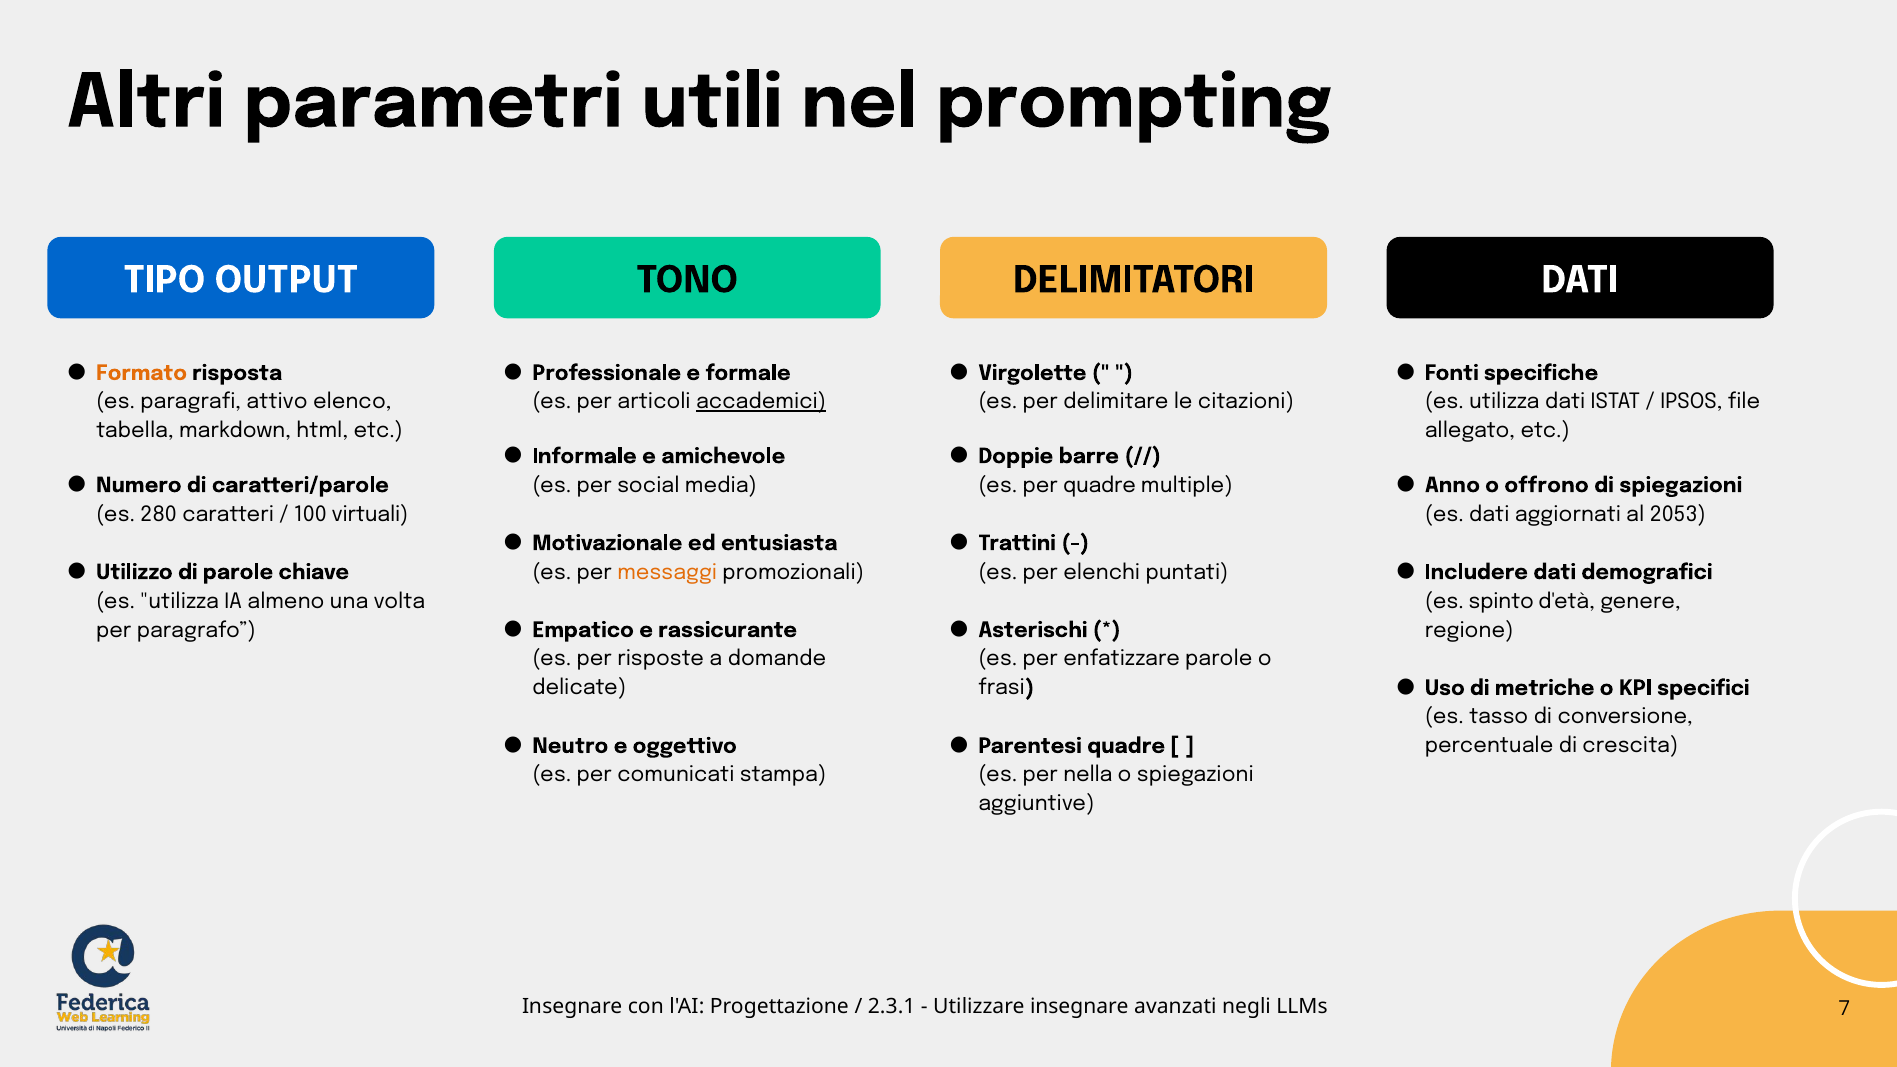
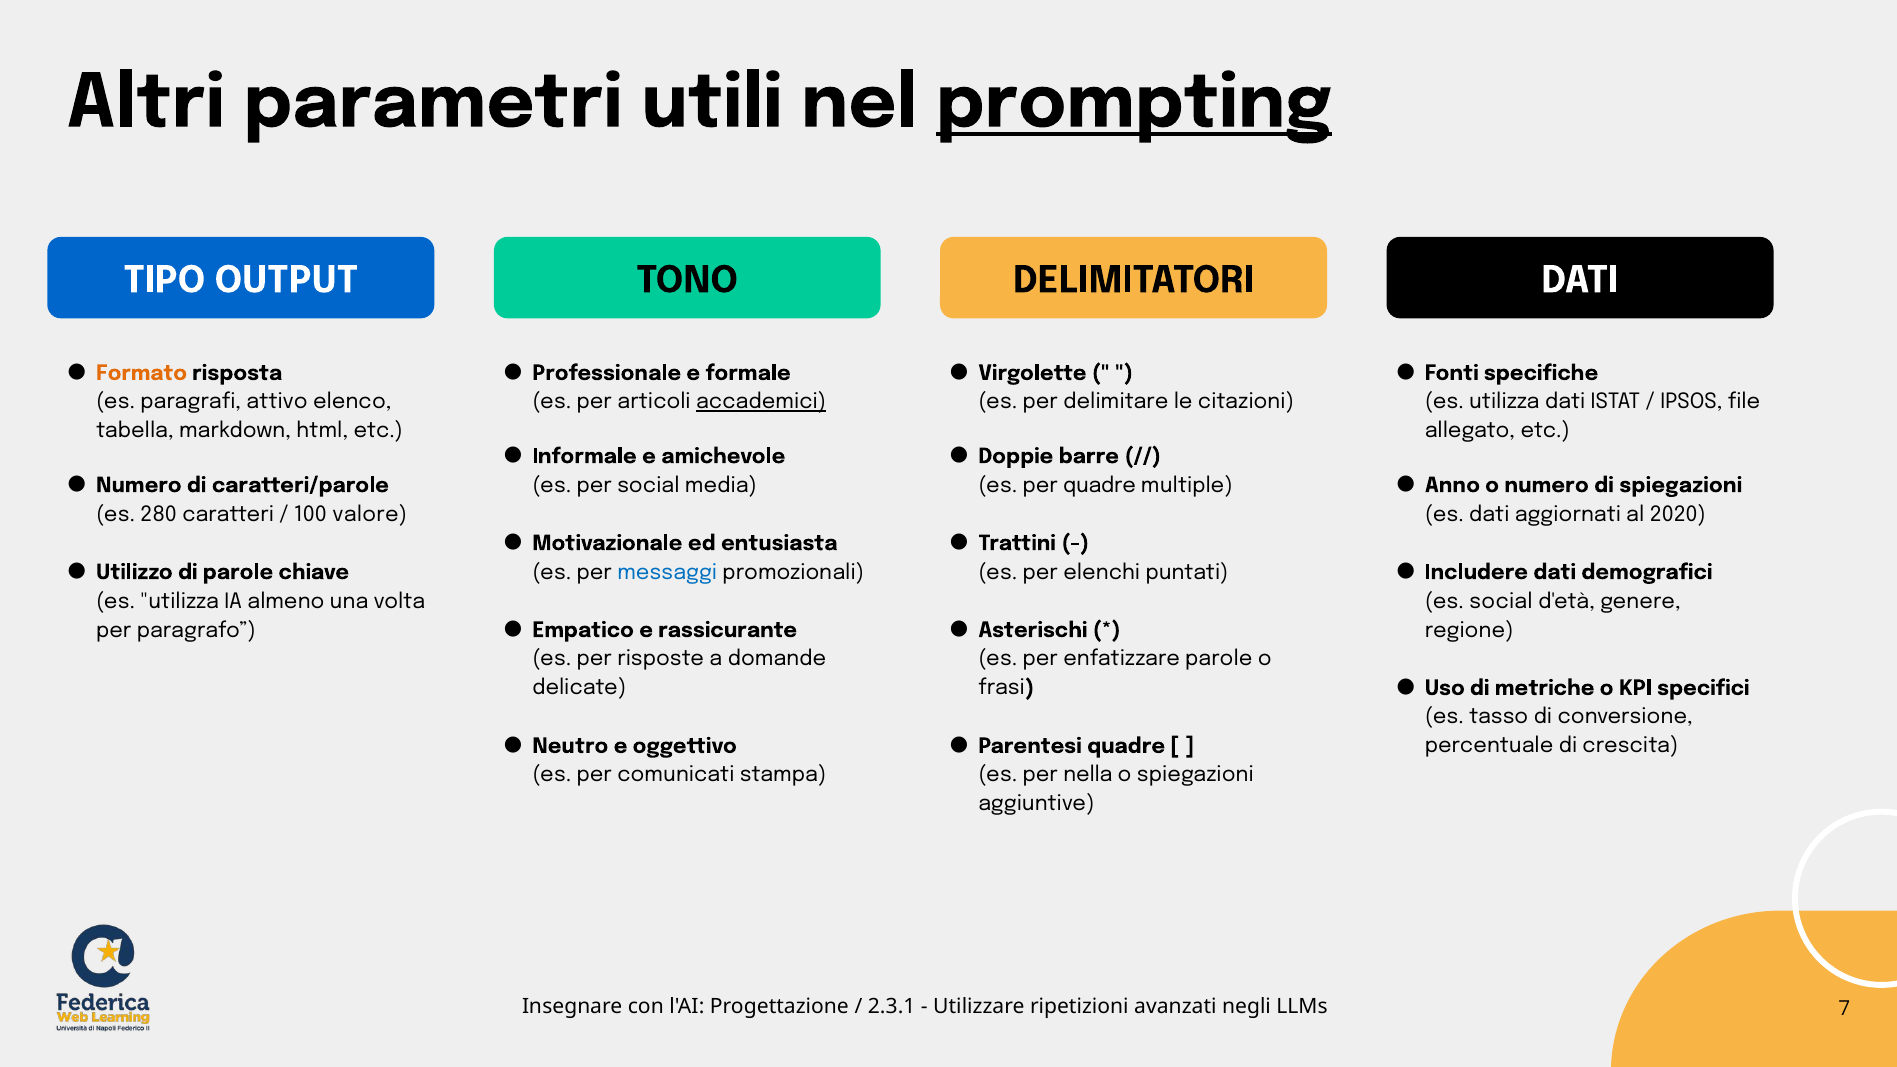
prompting underline: none -> present
o offrono: offrono -> numero
virtuali: virtuali -> valore
2053: 2053 -> 2020
messaggi colour: orange -> blue
es spinto: spinto -> social
insegnare at (1079, 1007): insegnare -> ripetizioni
